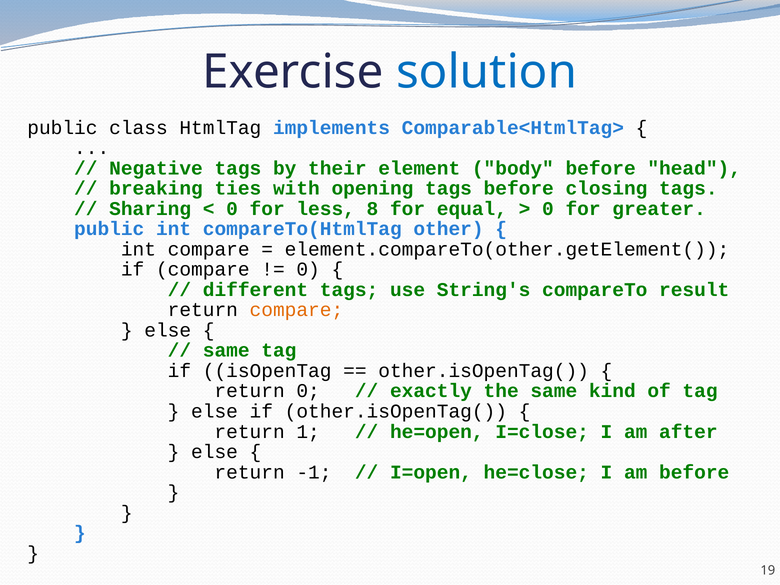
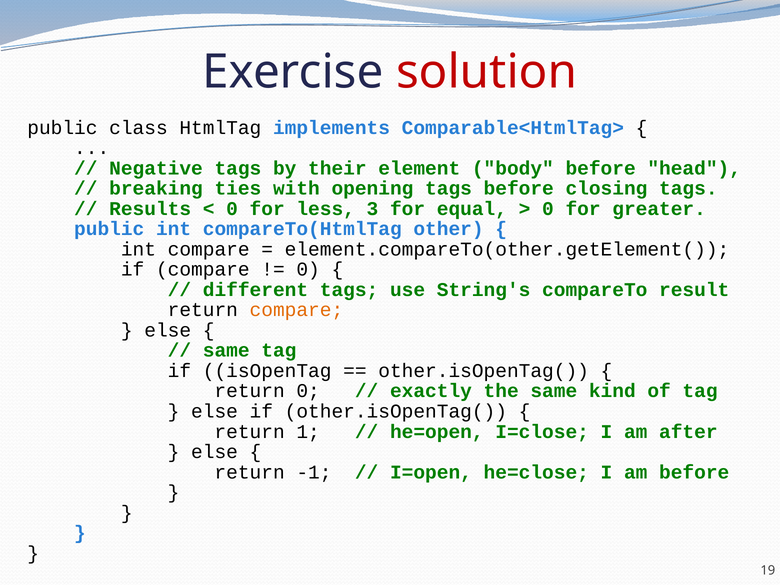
solution colour: blue -> red
Sharing: Sharing -> Results
8: 8 -> 3
